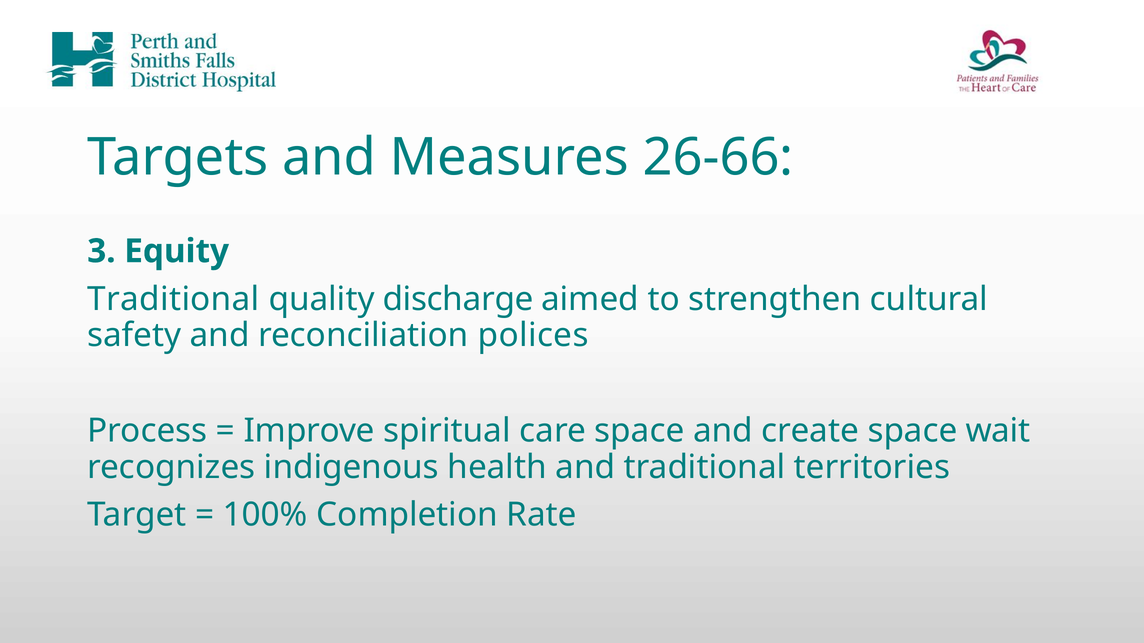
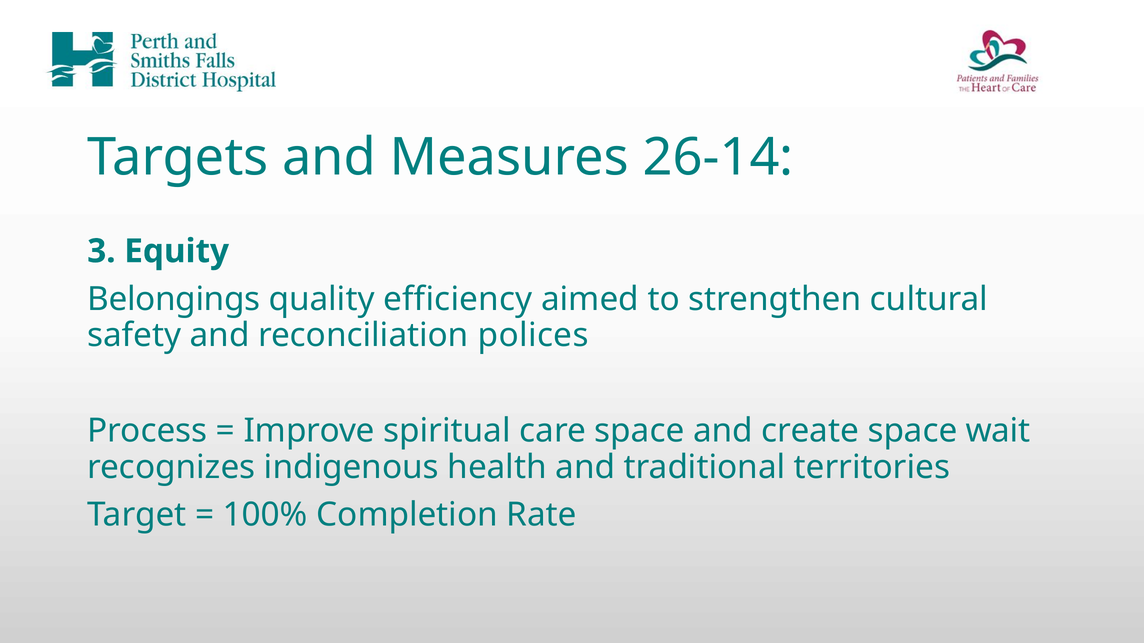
26-66: 26-66 -> 26-14
Traditional at (173, 299): Traditional -> Belongings
discharge: discharge -> efficiency
